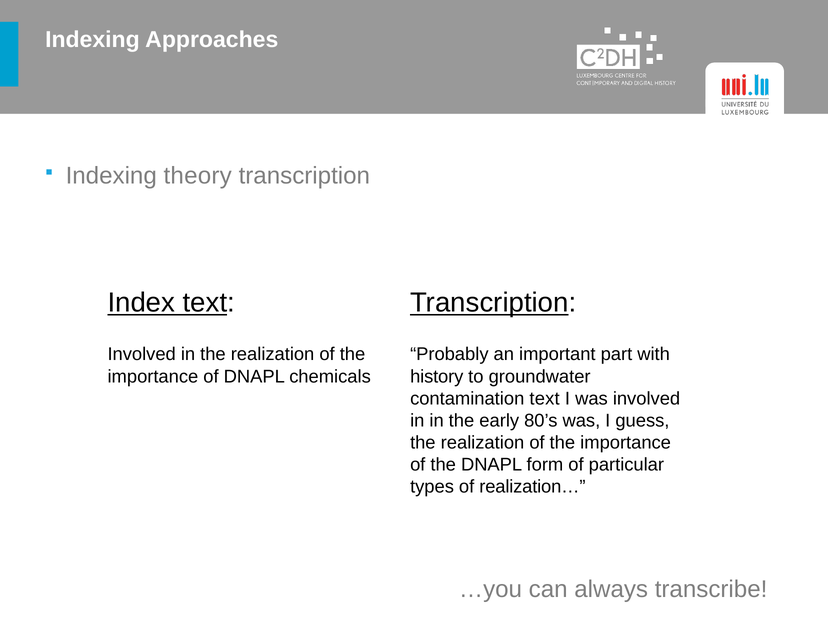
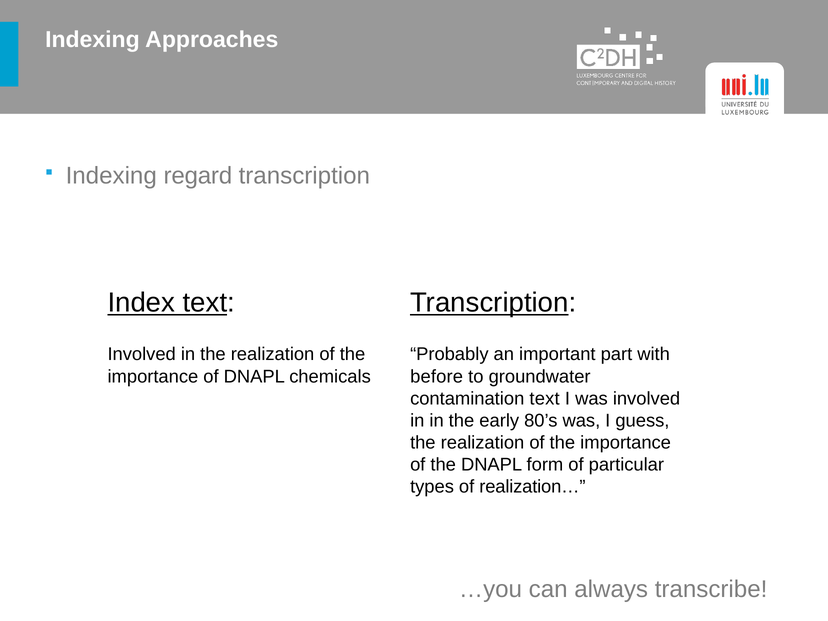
theory: theory -> regard
history: history -> before
